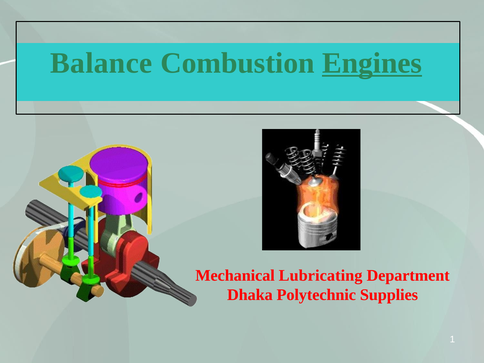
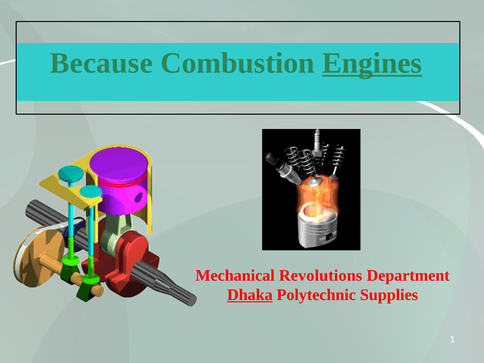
Balance: Balance -> Because
Lubricating: Lubricating -> Revolutions
Dhaka underline: none -> present
